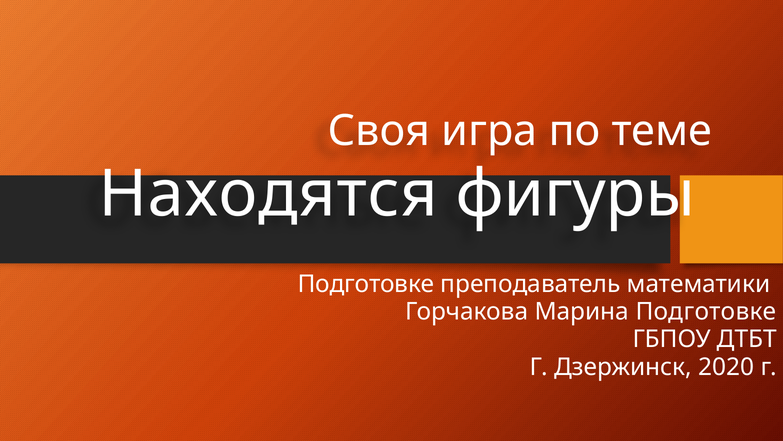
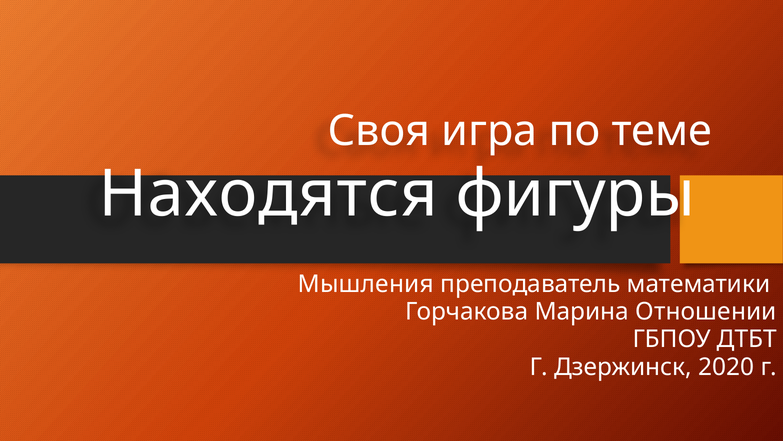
Подготовке at (366, 284): Подготовке -> Мышления
Марина Подготовке: Подготовке -> Отношении
